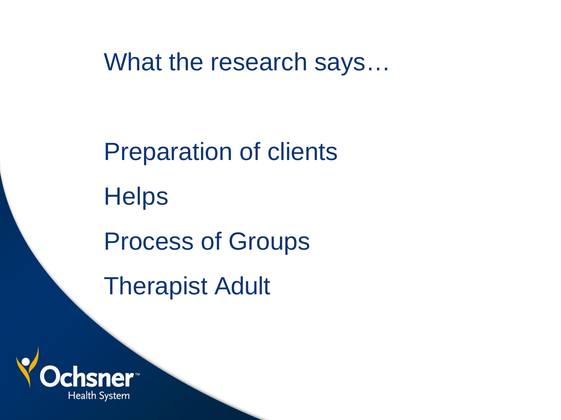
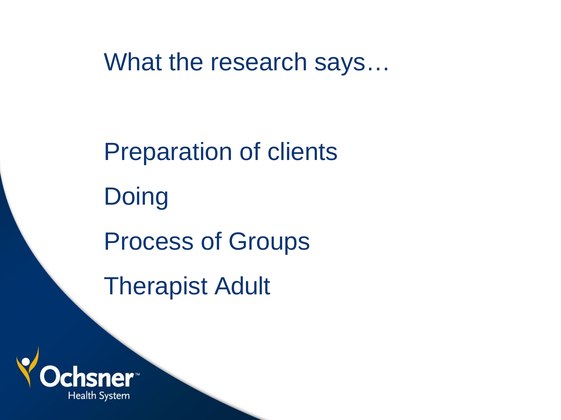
Helps: Helps -> Doing
